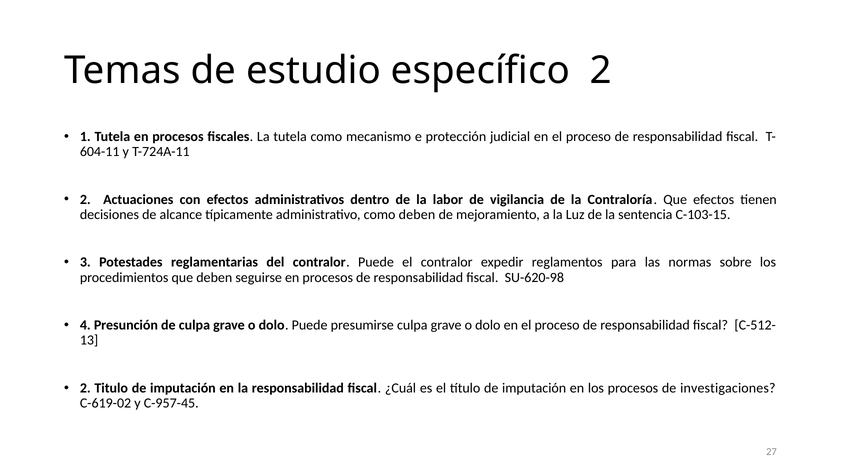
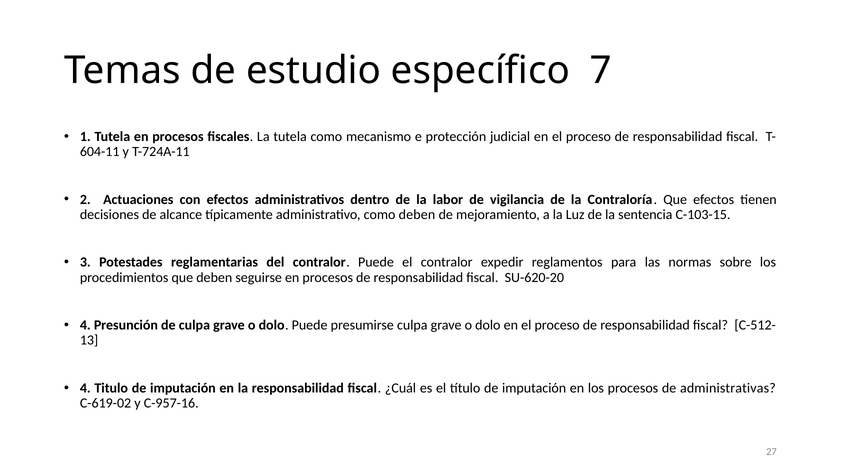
específico 2: 2 -> 7
SU-620-98: SU-620-98 -> SU-620-20
2 at (85, 388): 2 -> 4
investigaciones: investigaciones -> administrativas
C-957-45: C-957-45 -> C-957-16
